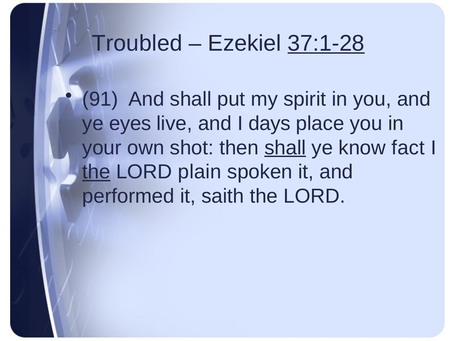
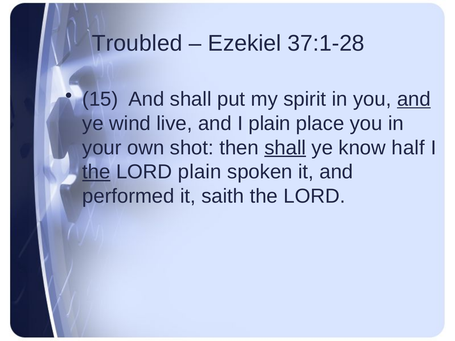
37:1-28 underline: present -> none
91: 91 -> 15
and at (414, 99) underline: none -> present
eyes: eyes -> wind
I days: days -> plain
fact: fact -> half
